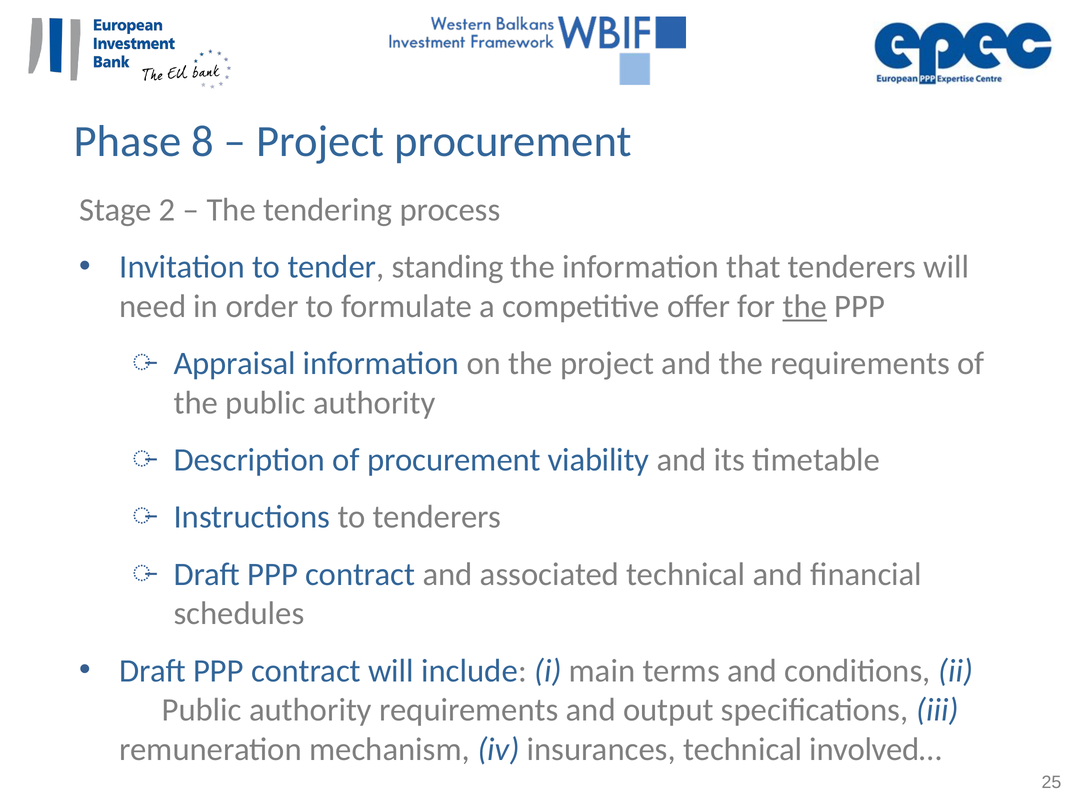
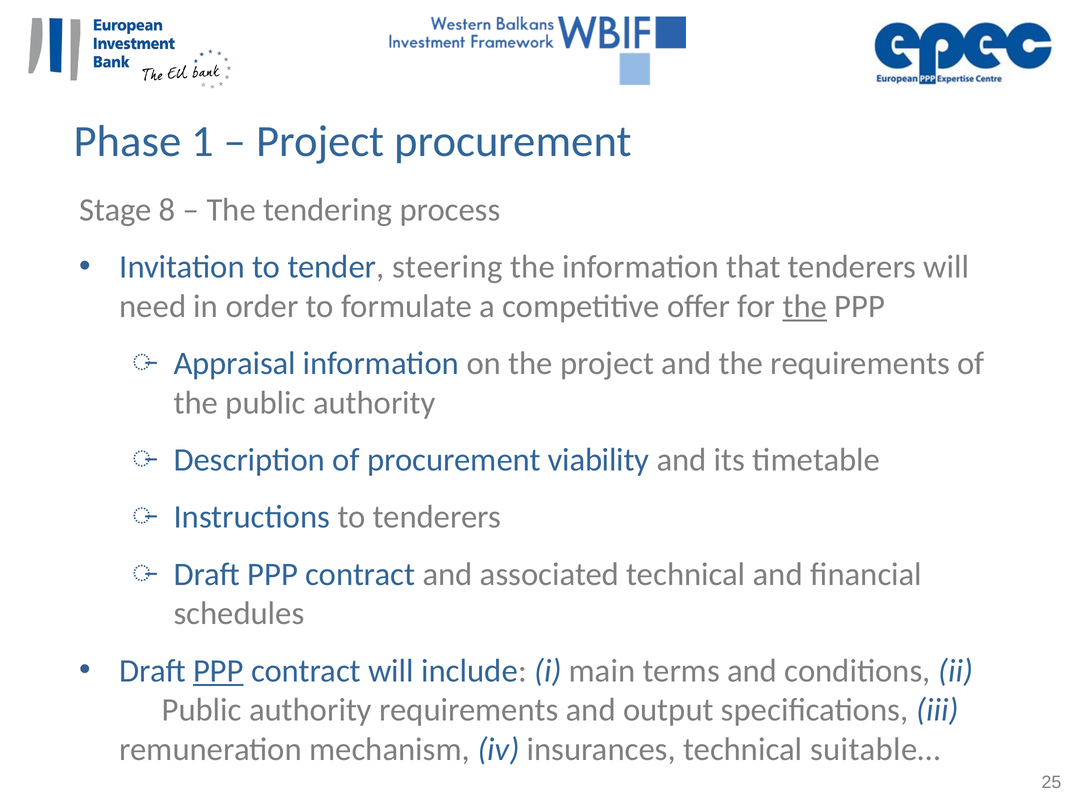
8: 8 -> 1
2: 2 -> 8
standing: standing -> steering
PPP at (218, 671) underline: none -> present
involved…: involved… -> suitable…
